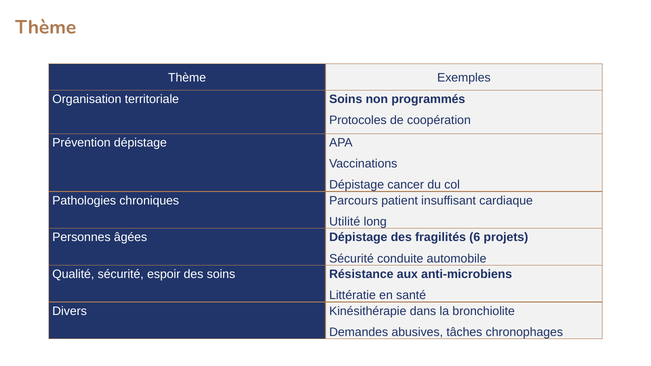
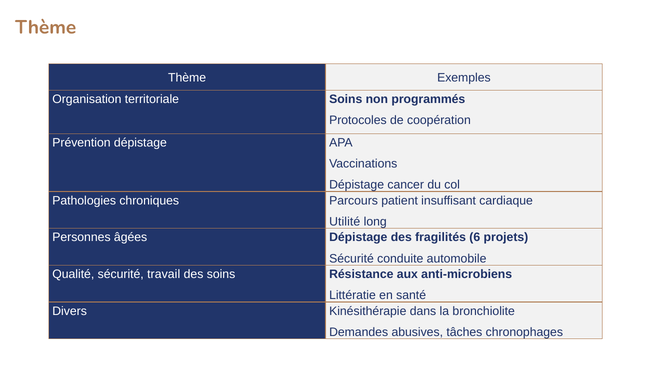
espoir: espoir -> travail
